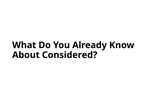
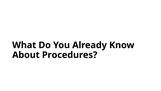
Considered: Considered -> Procedures
